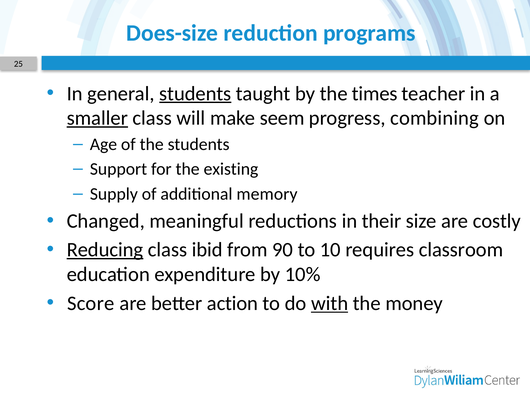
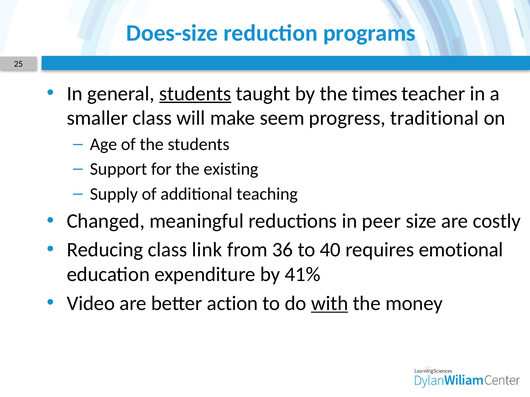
smaller underline: present -> none
combining: combining -> traditional
memory: memory -> teaching
their: their -> peer
Reducing underline: present -> none
ibid: ibid -> link
90: 90 -> 36
10: 10 -> 40
classroom: classroom -> emotional
10%: 10% -> 41%
Score: Score -> Video
